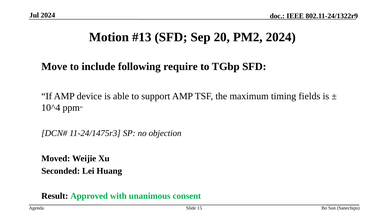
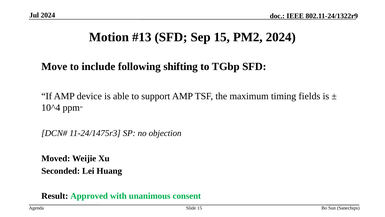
Sep 20: 20 -> 15
require: require -> shifting
